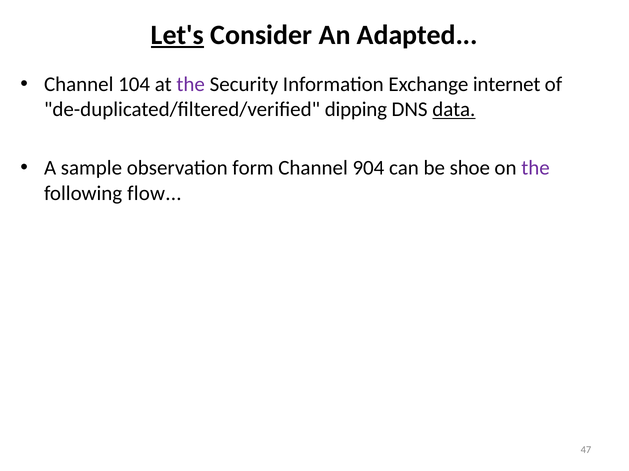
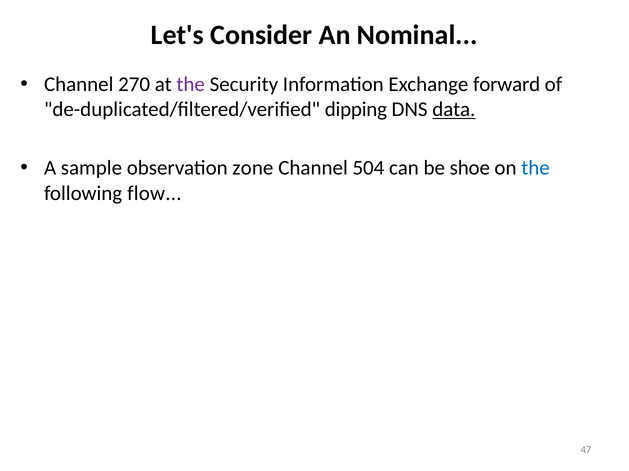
Let's underline: present -> none
Adapted: Adapted -> Nominal
104: 104 -> 270
internet: internet -> forward
form: form -> zone
904: 904 -> 504
the at (536, 168) colour: purple -> blue
